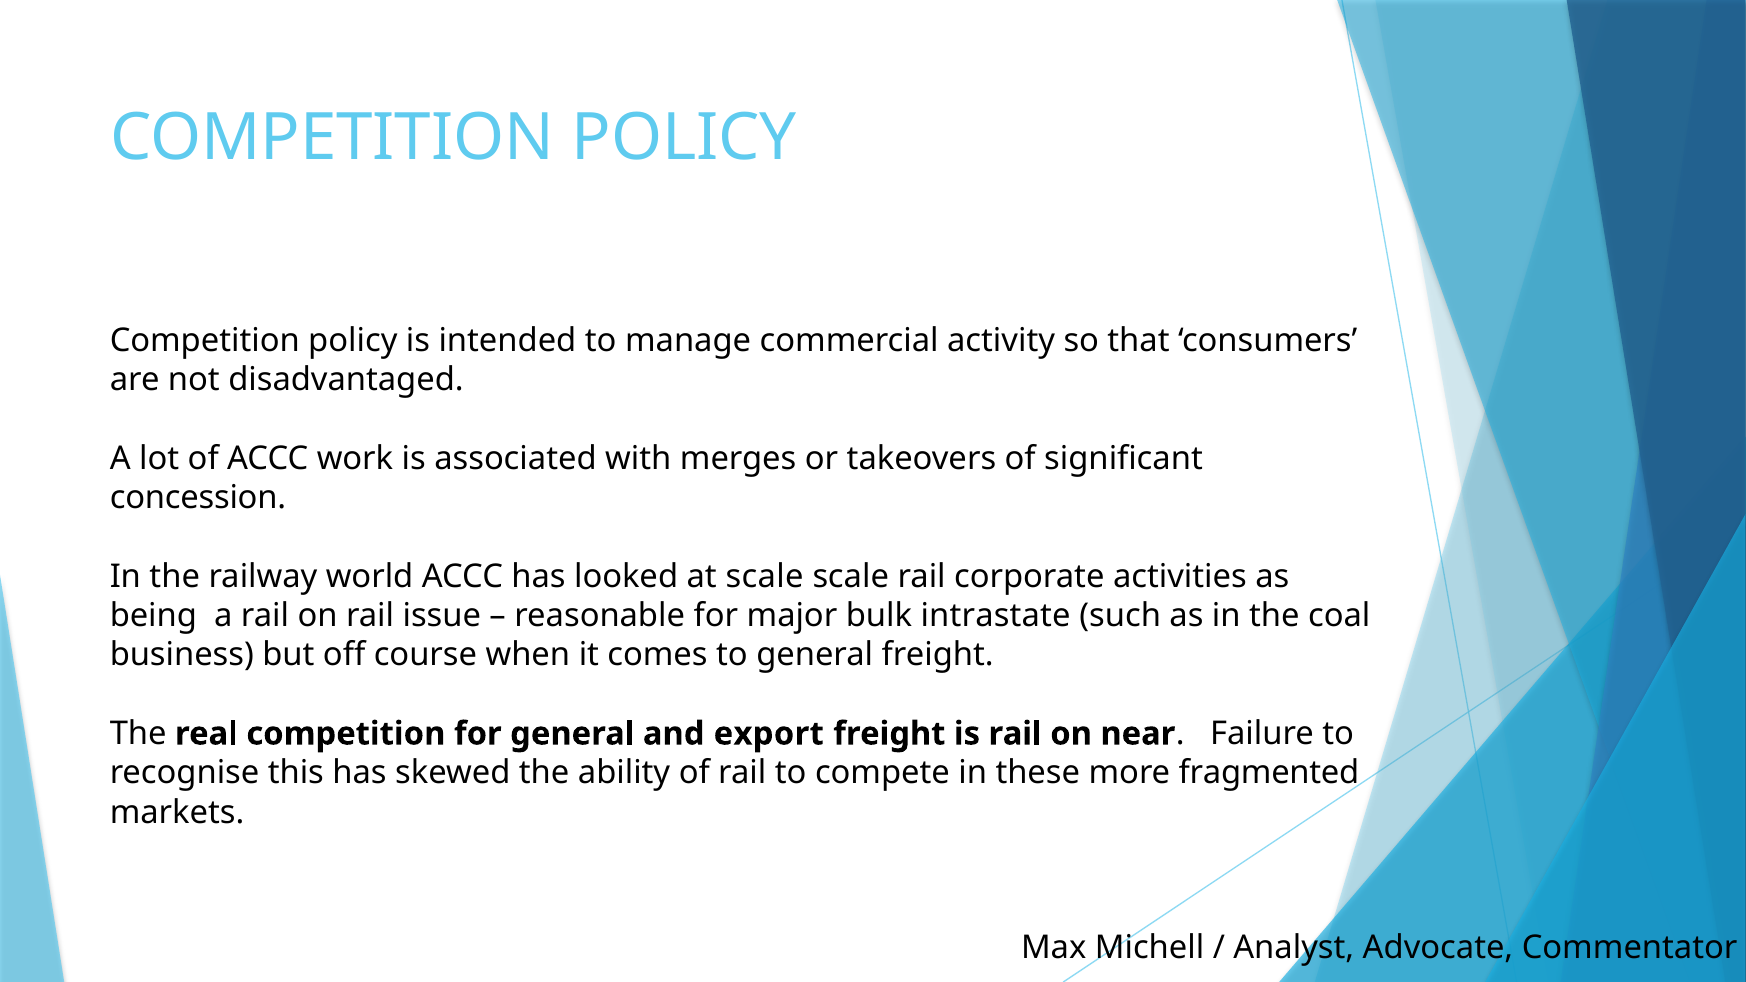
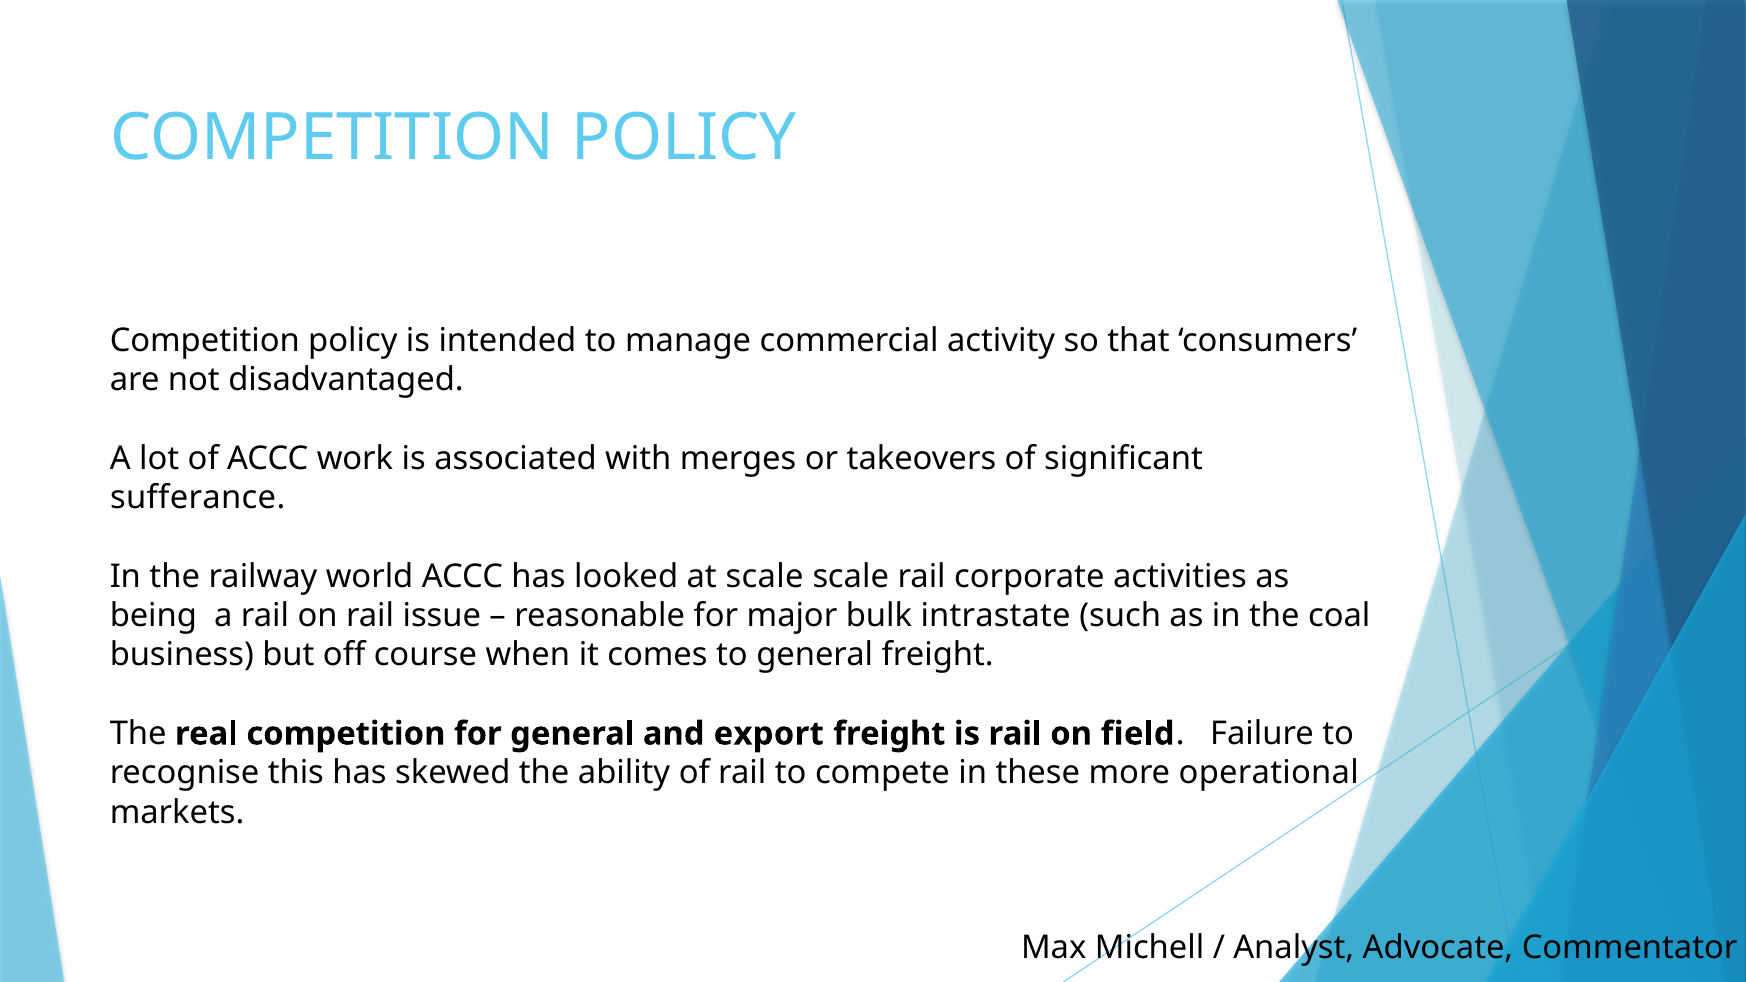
concession: concession -> sufferance
near: near -> field
fragmented: fragmented -> operational
